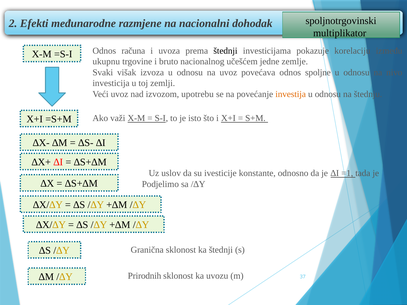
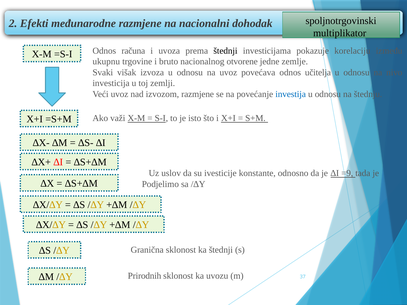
učešćem: učešćem -> otvorene
spoljne: spoljne -> učitelja
izvozom upotrebu: upotrebu -> razmjene
investija colour: orange -> blue
=1: =1 -> =9
